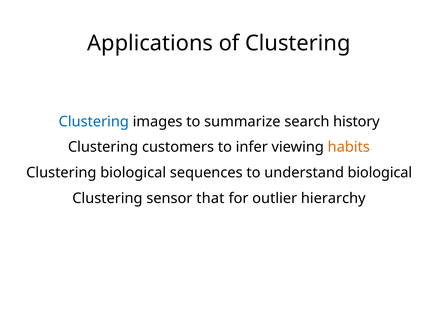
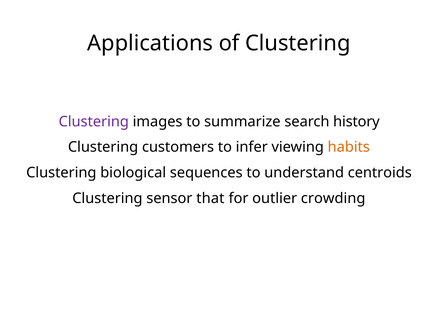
Clustering at (94, 121) colour: blue -> purple
understand biological: biological -> centroids
hierarchy: hierarchy -> crowding
